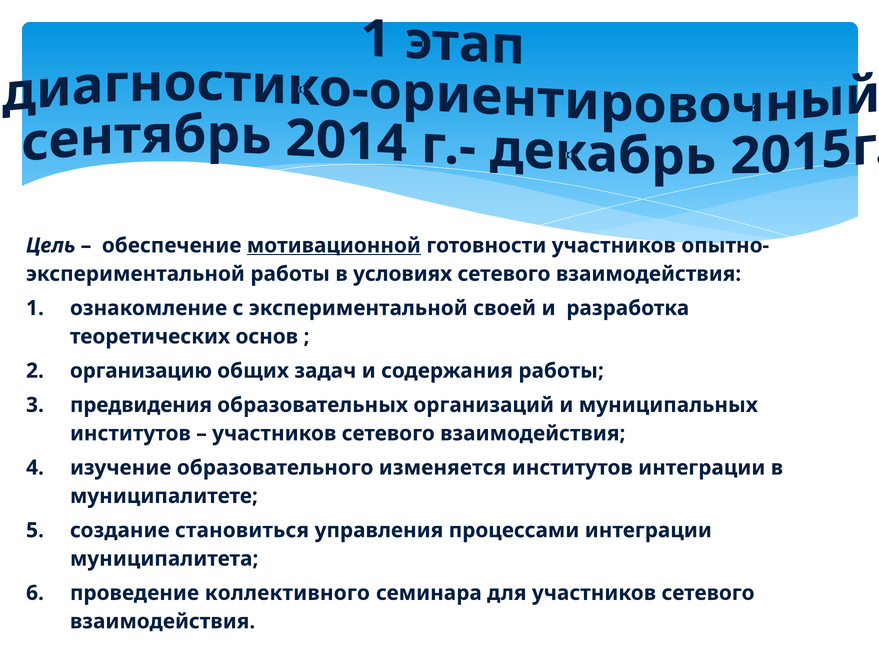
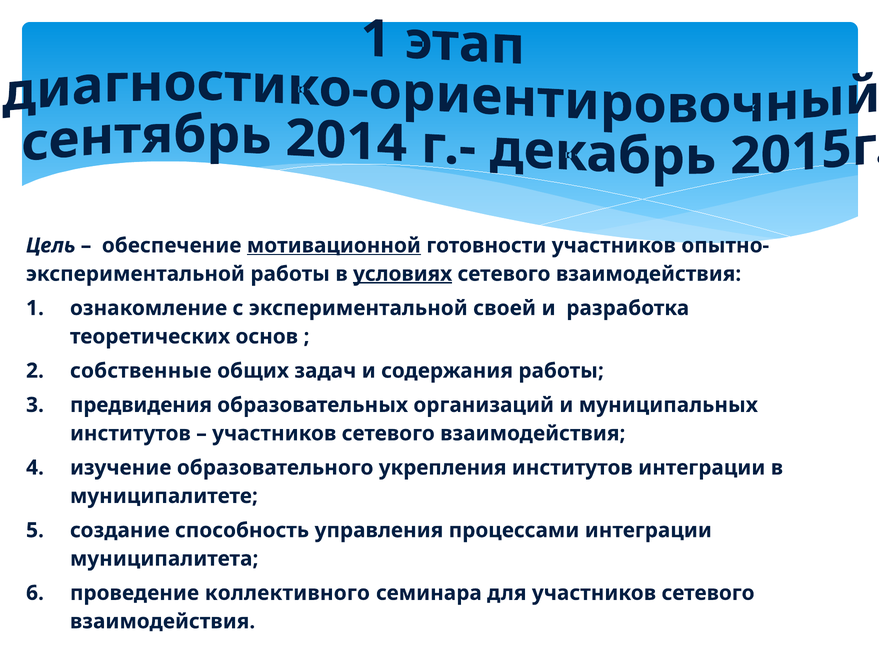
условиях underline: none -> present
организацию: организацию -> собственные
изменяется: изменяется -> укрепления
становиться: становиться -> способность
